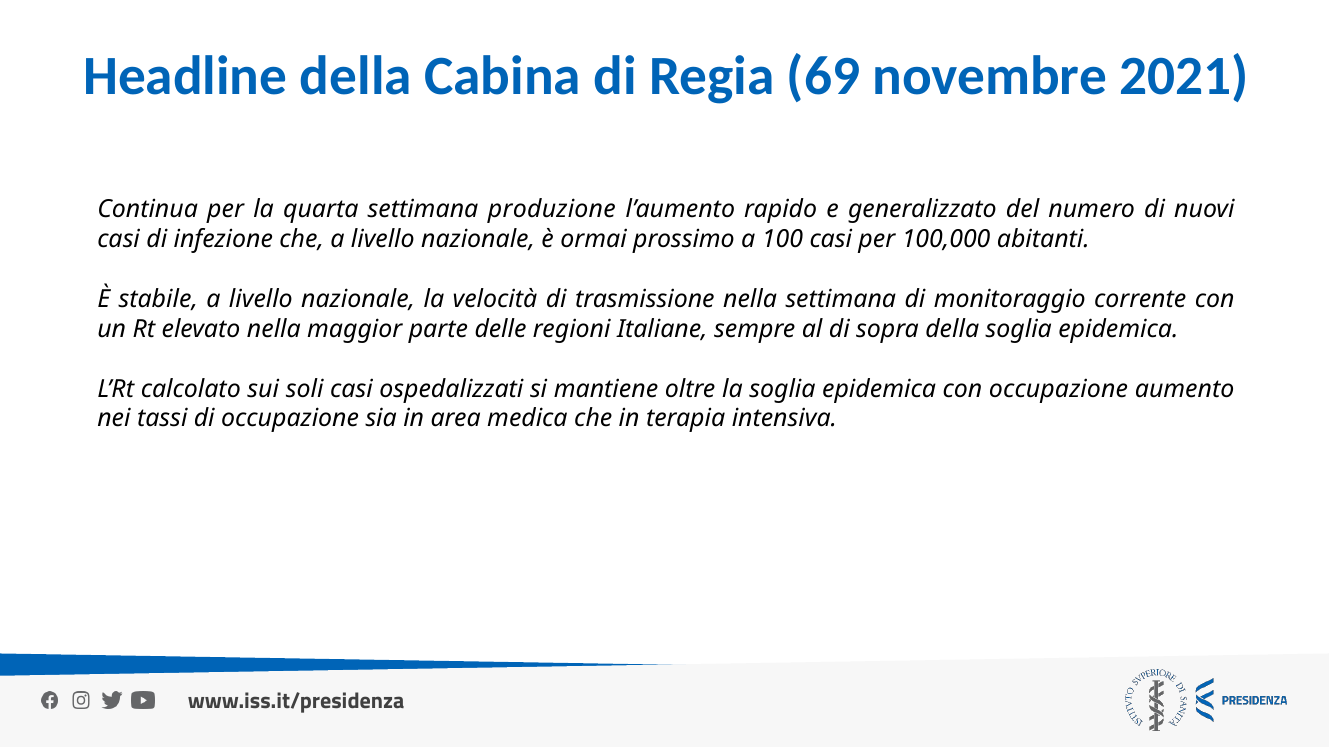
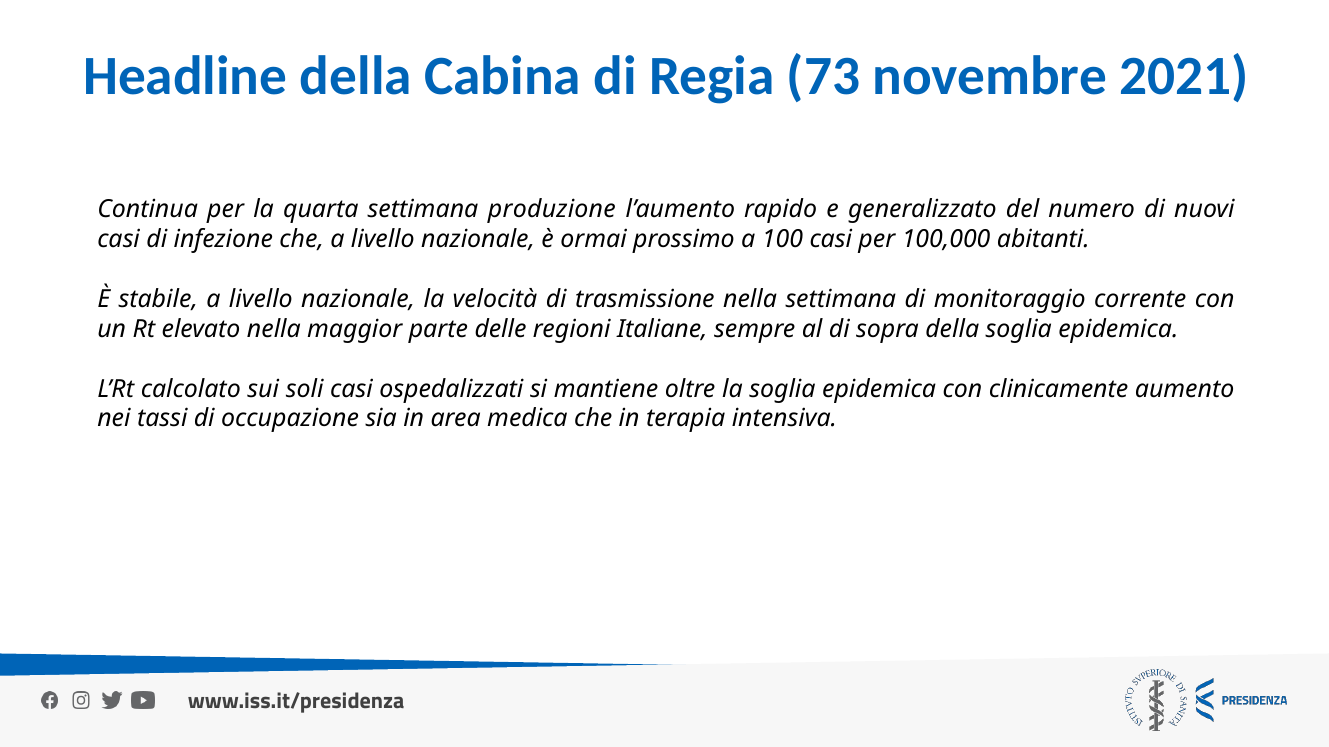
69: 69 -> 73
con occupazione: occupazione -> clinicamente
